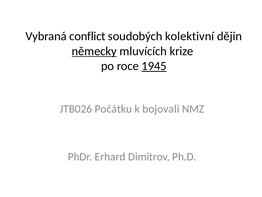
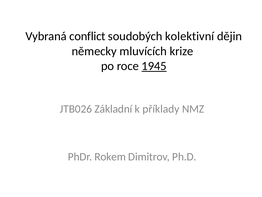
německy underline: present -> none
Počátku: Počátku -> Základní
bojovali: bojovali -> příklady
Erhard: Erhard -> Rokem
